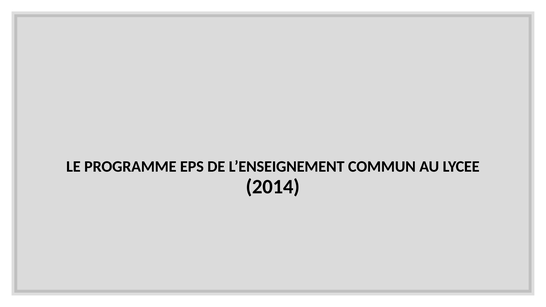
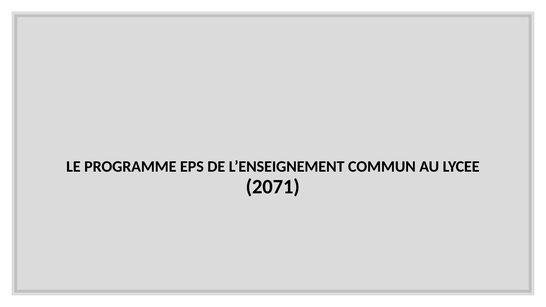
2014: 2014 -> 2071
